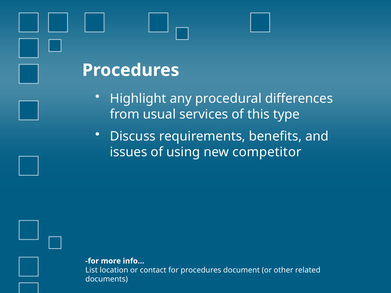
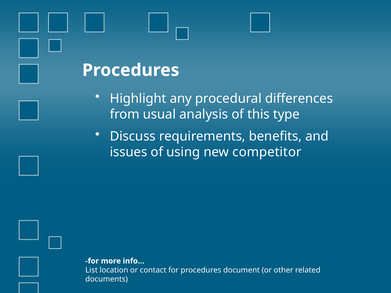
services: services -> analysis
